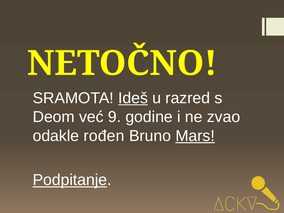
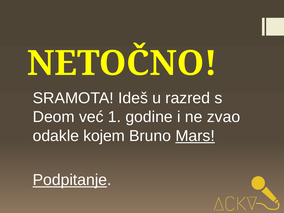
Ideš underline: present -> none
9: 9 -> 1
rođen: rođen -> kojem
